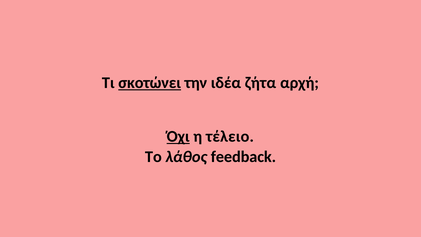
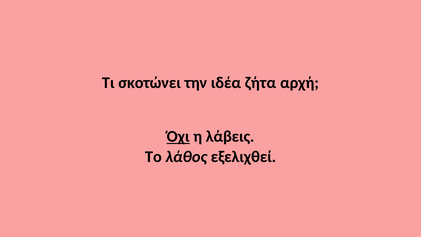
σκοτώνει underline: present -> none
τέλειο: τέλειο -> λάβεις
feedback: feedback -> εξελιχθεί
